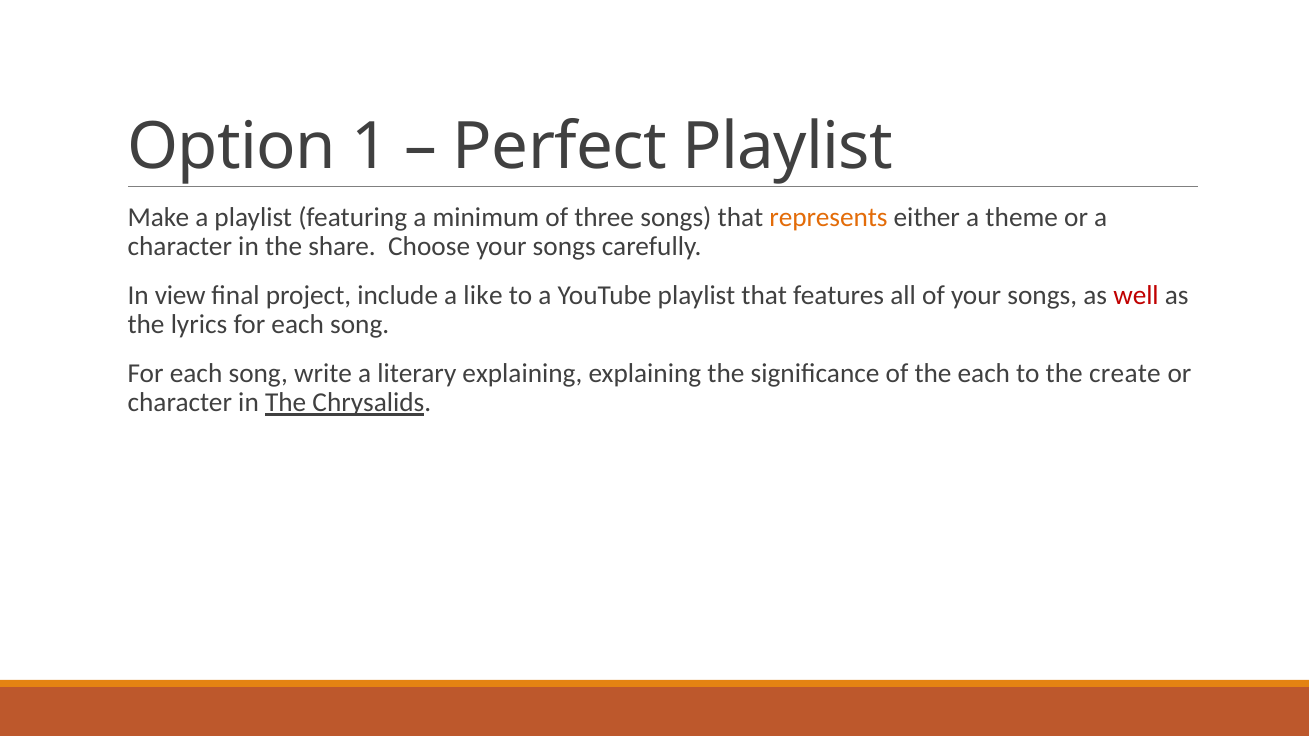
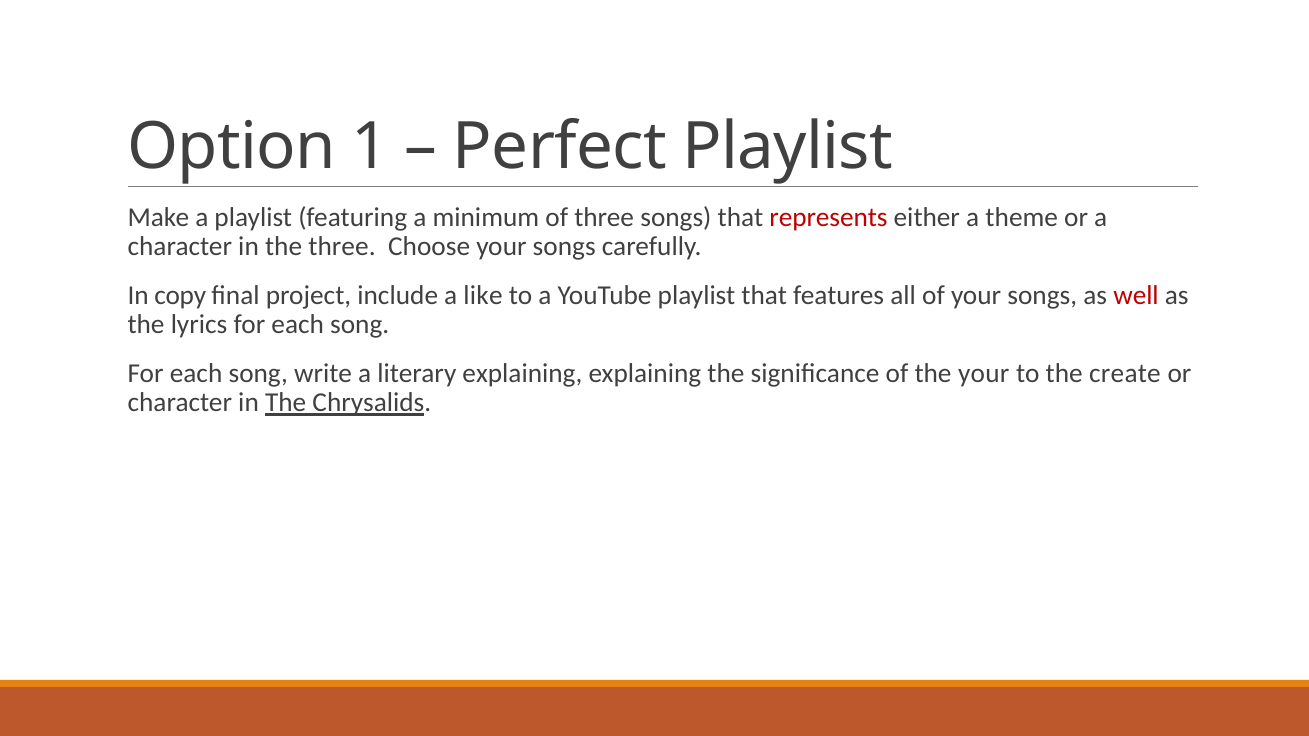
represents colour: orange -> red
the share: share -> three
view: view -> copy
the each: each -> your
